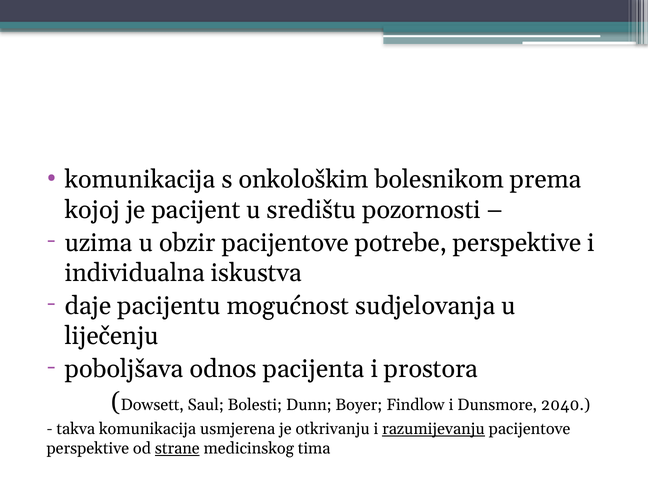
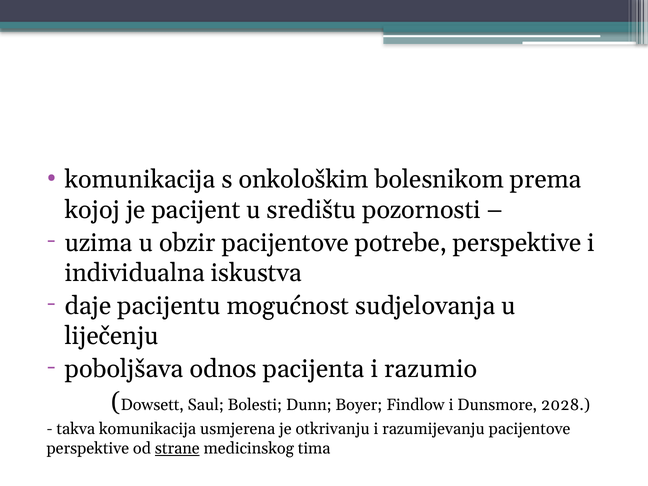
prostora: prostora -> razumio
2040: 2040 -> 2028
razumijevanju underline: present -> none
